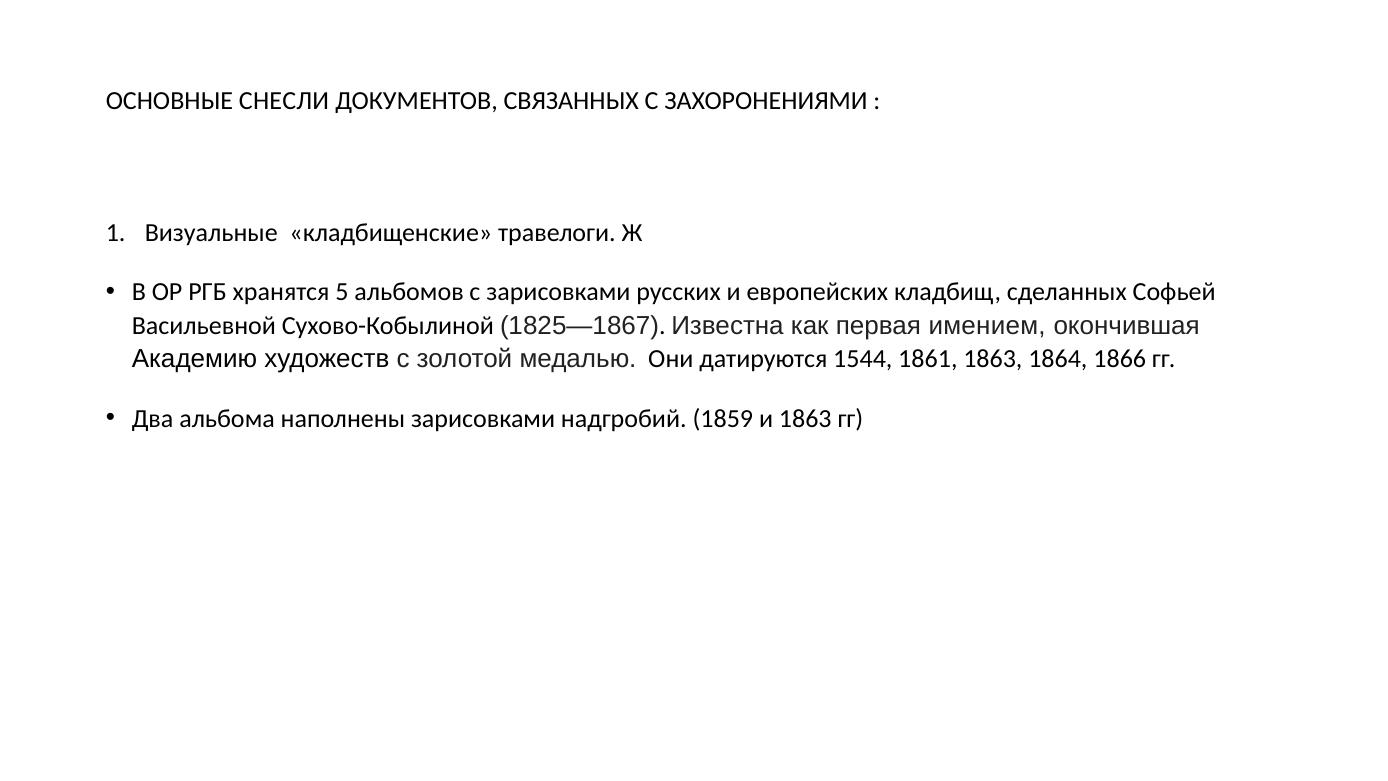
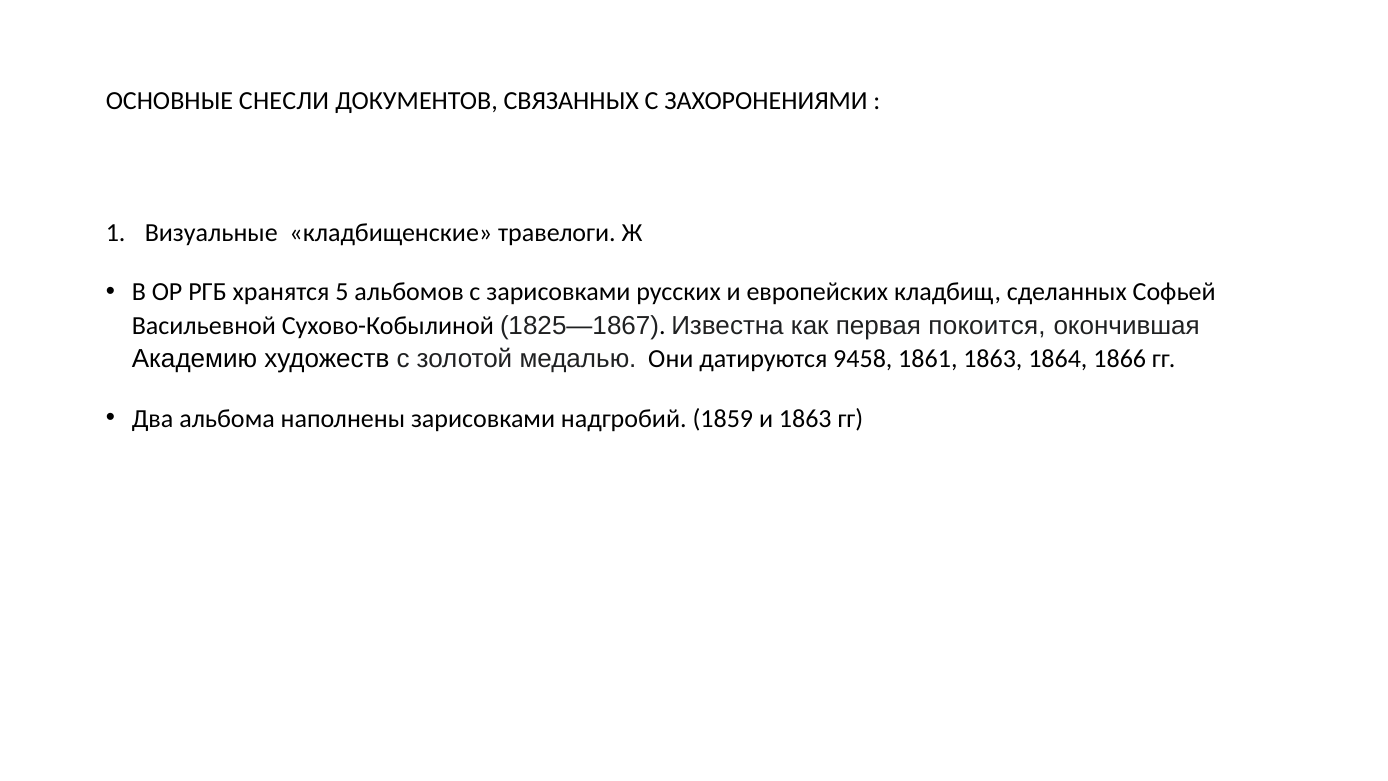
имением: имением -> покоится
1544: 1544 -> 9458
